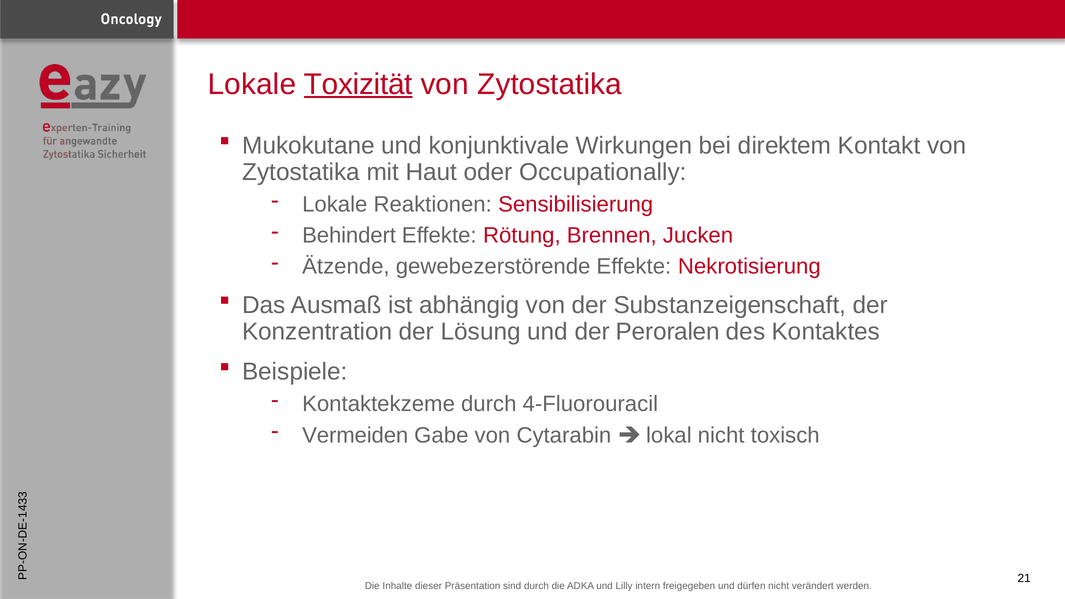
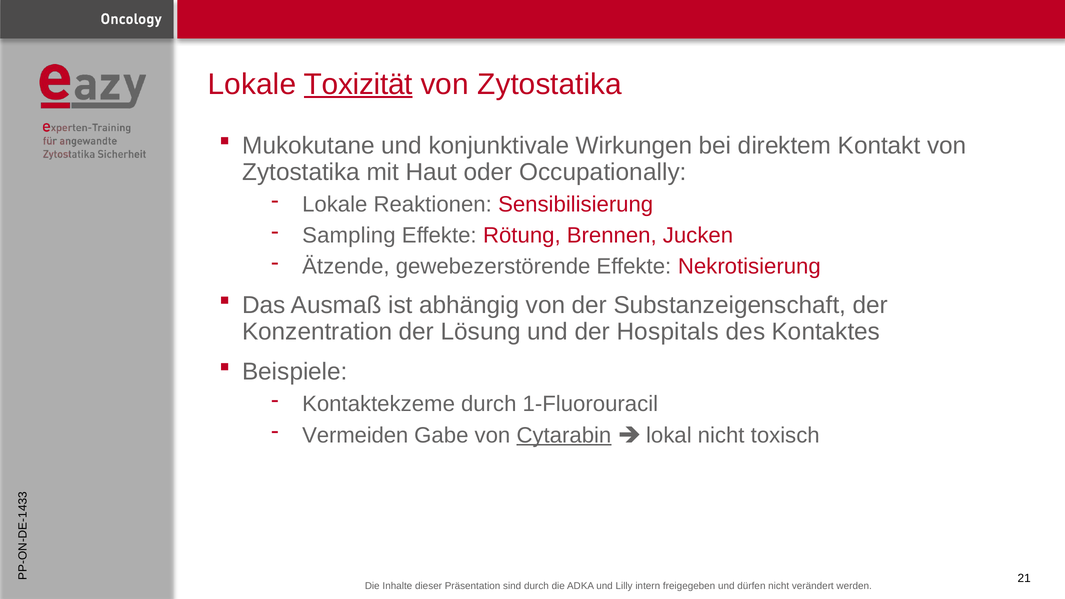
Behindert: Behindert -> Sampling
Peroralen: Peroralen -> Hospitals
4-Fluorouracil: 4-Fluorouracil -> 1-Fluorouracil
Cytarabin underline: none -> present
